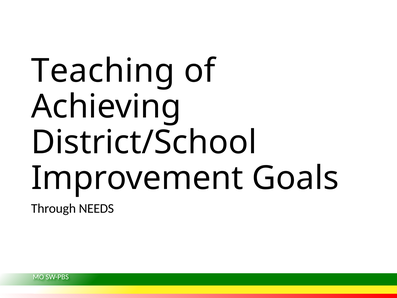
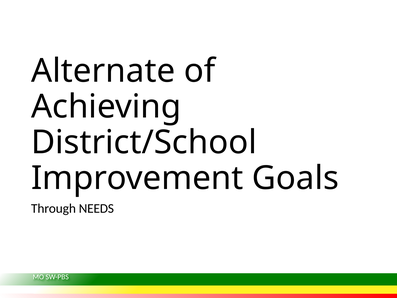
Teaching: Teaching -> Alternate
